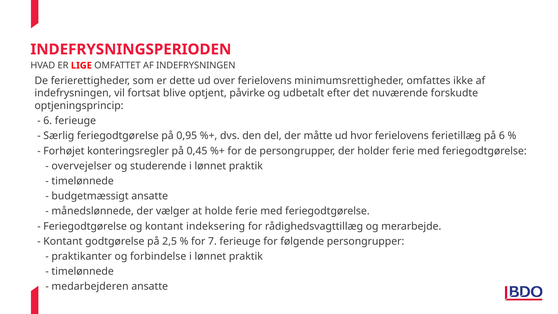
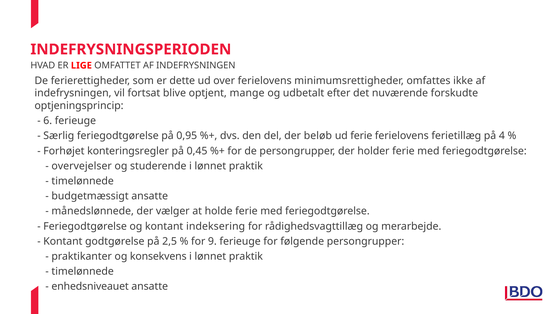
påvirke: påvirke -> mange
måtte: måtte -> beløb
ud hvor: hvor -> ferie
på 6: 6 -> 4
7: 7 -> 9
forbindelse: forbindelse -> konsekvens
medarbejderen: medarbejderen -> enhedsniveauet
